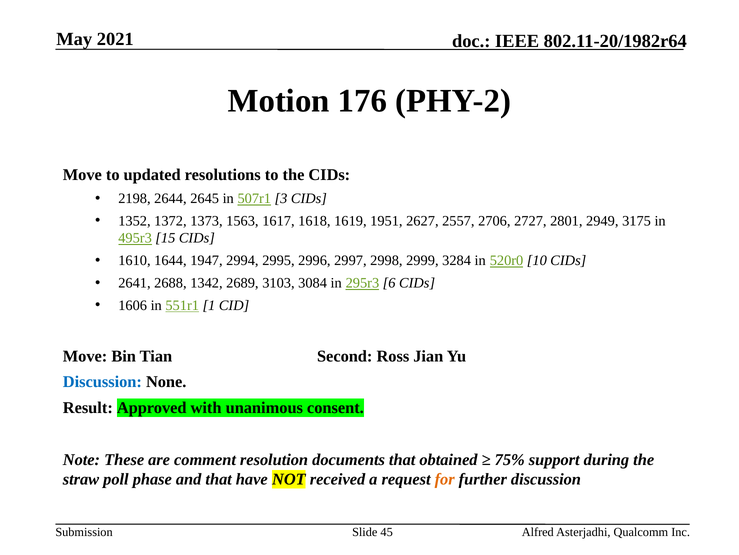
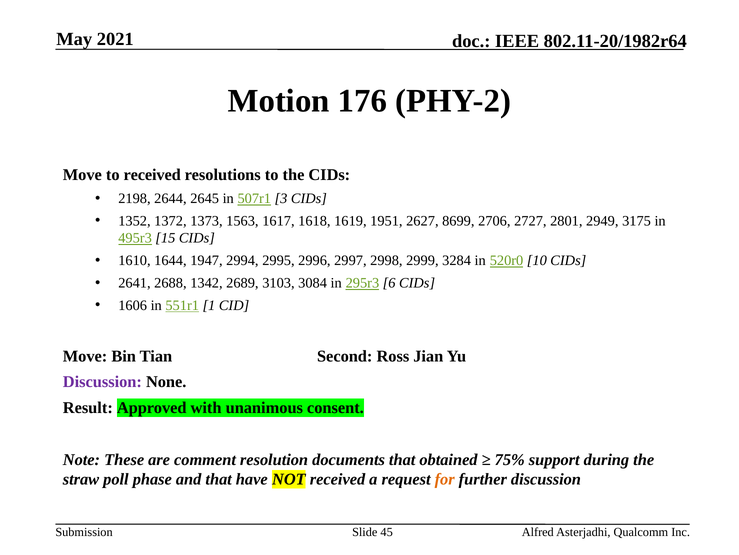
to updated: updated -> received
2557: 2557 -> 8699
Discussion at (102, 382) colour: blue -> purple
